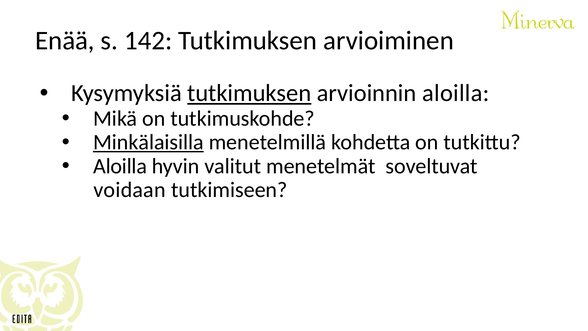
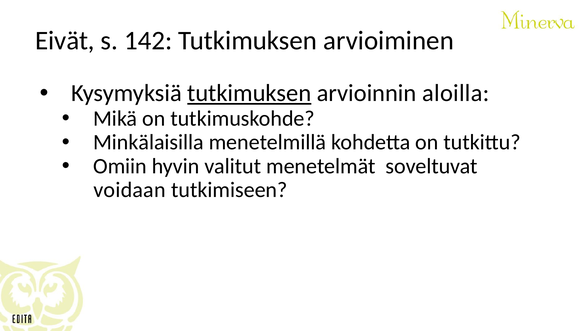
Enää: Enää -> Eivät
Minkälaisilla underline: present -> none
Aloilla at (120, 166): Aloilla -> Omiin
